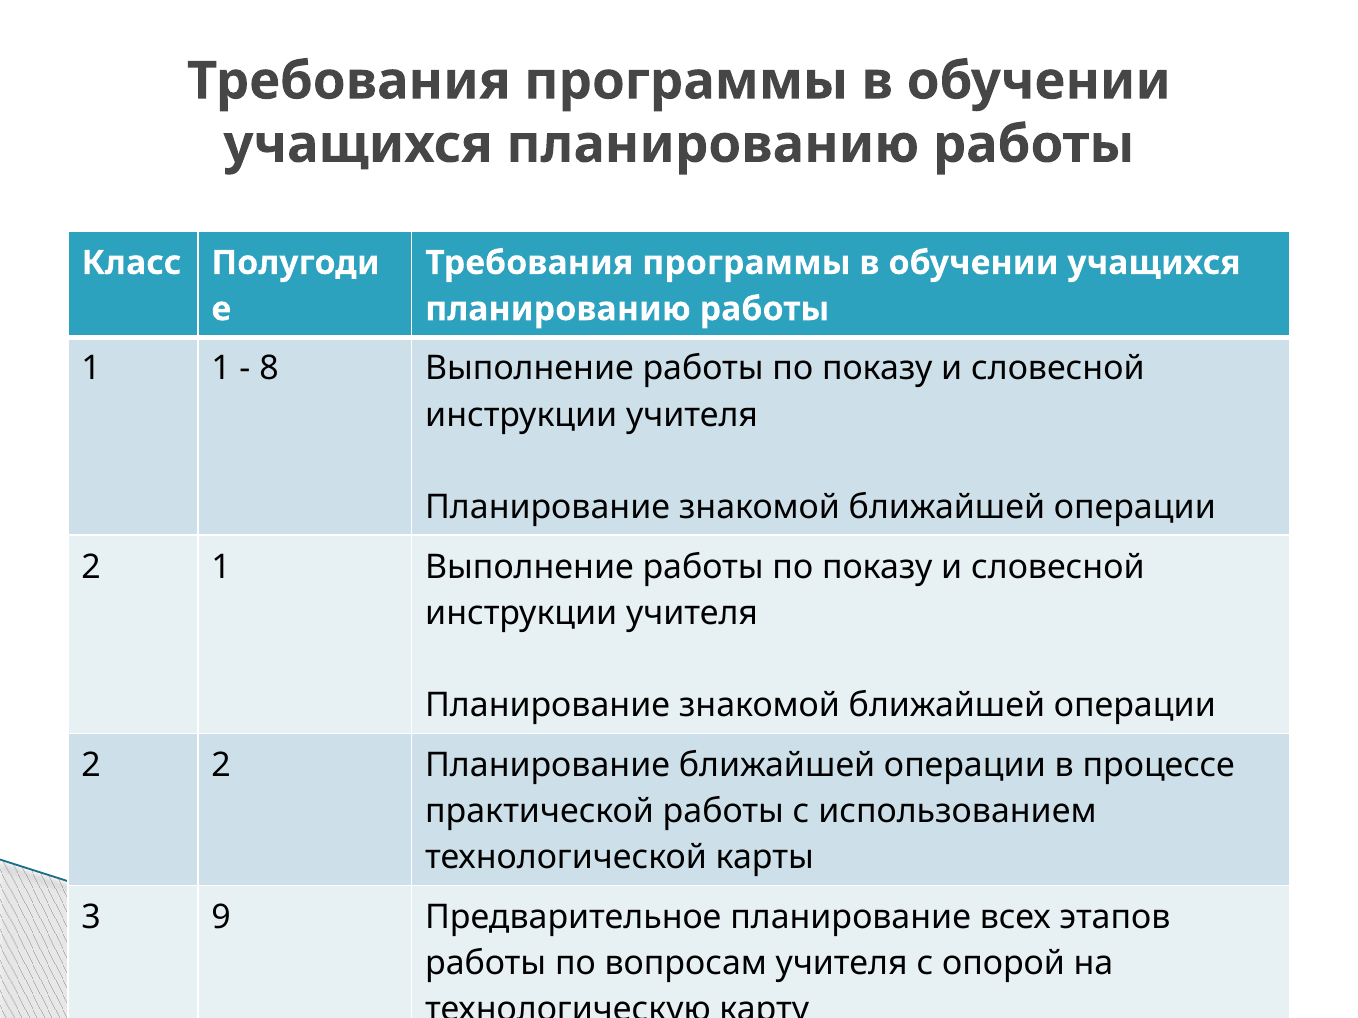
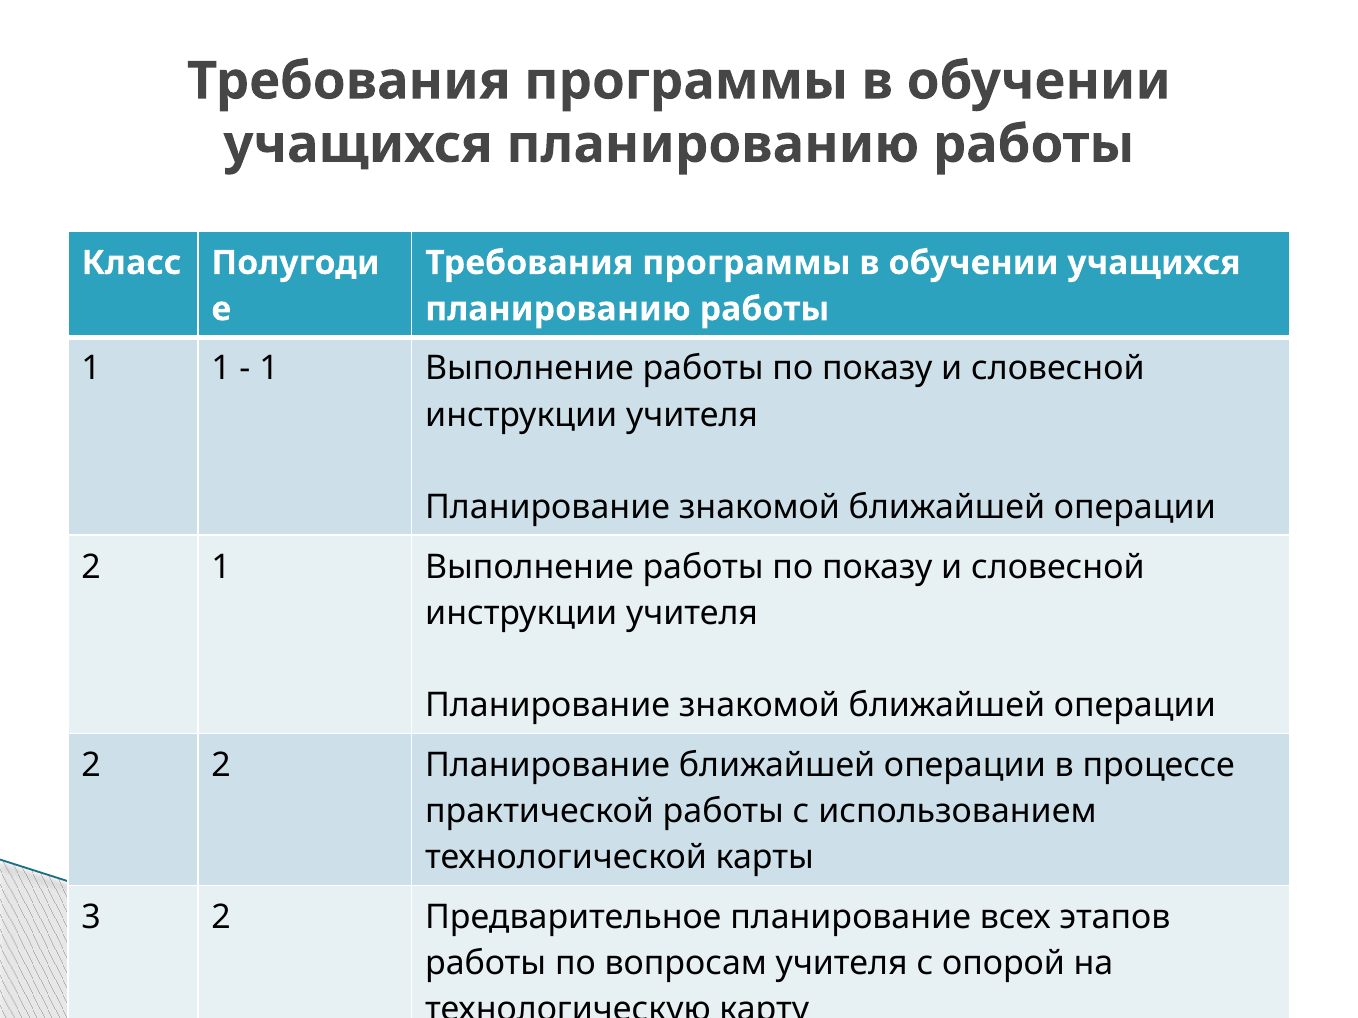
8 at (269, 369): 8 -> 1
3 9: 9 -> 2
